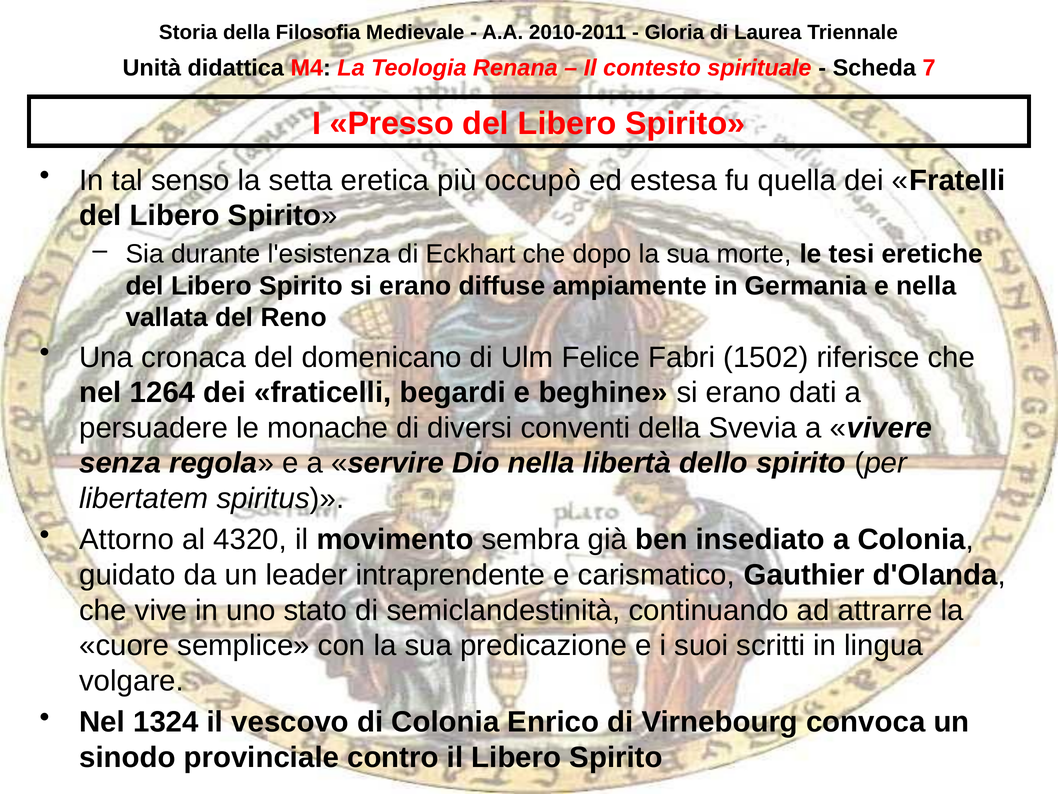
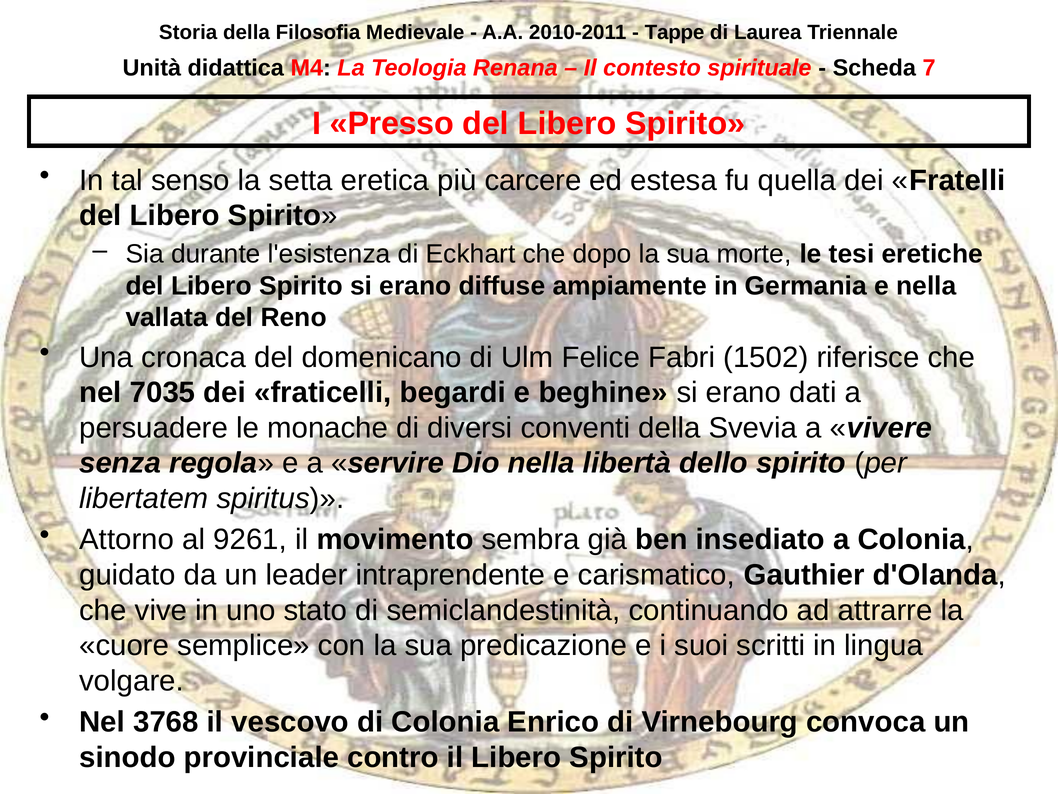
Gloria: Gloria -> Tappe
occupò: occupò -> carcere
1264: 1264 -> 7035
4320: 4320 -> 9261
1324: 1324 -> 3768
